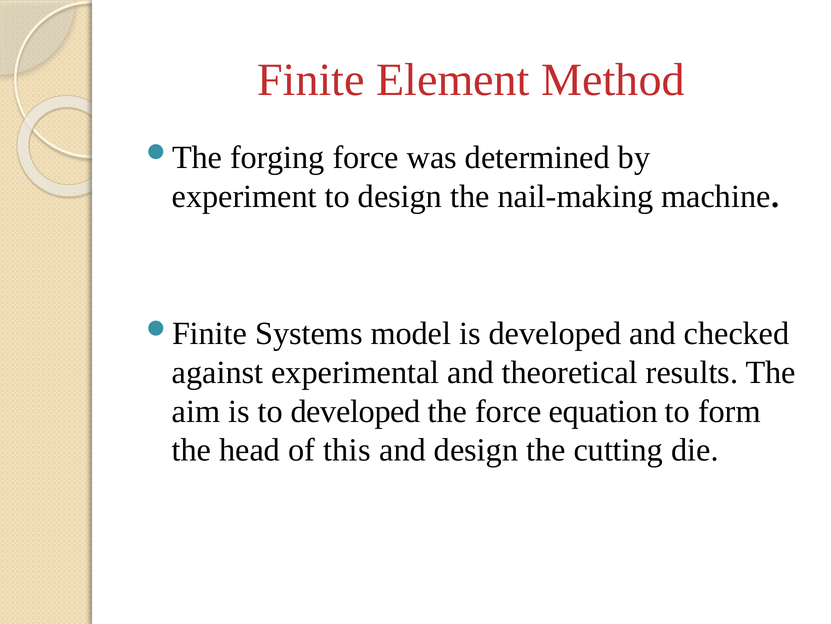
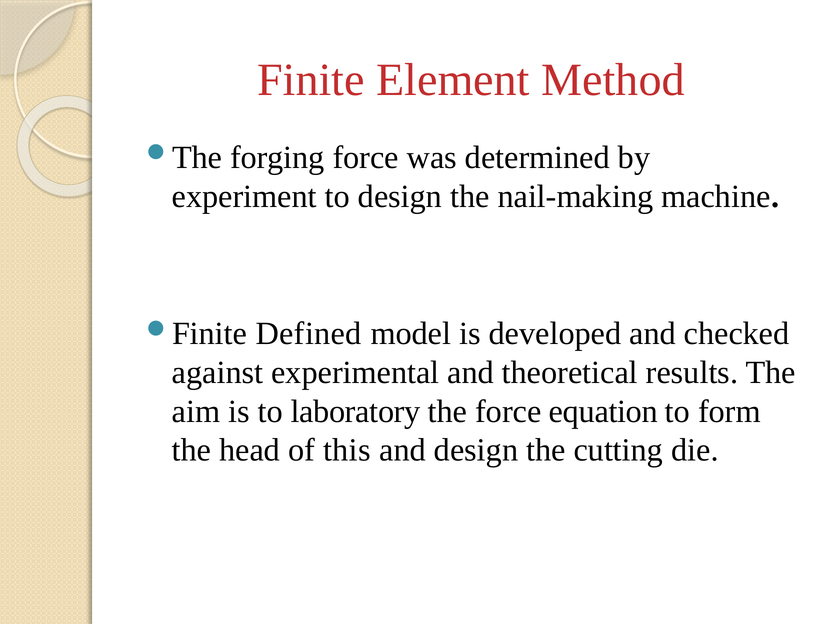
Systems: Systems -> Defined
to developed: developed -> laboratory
